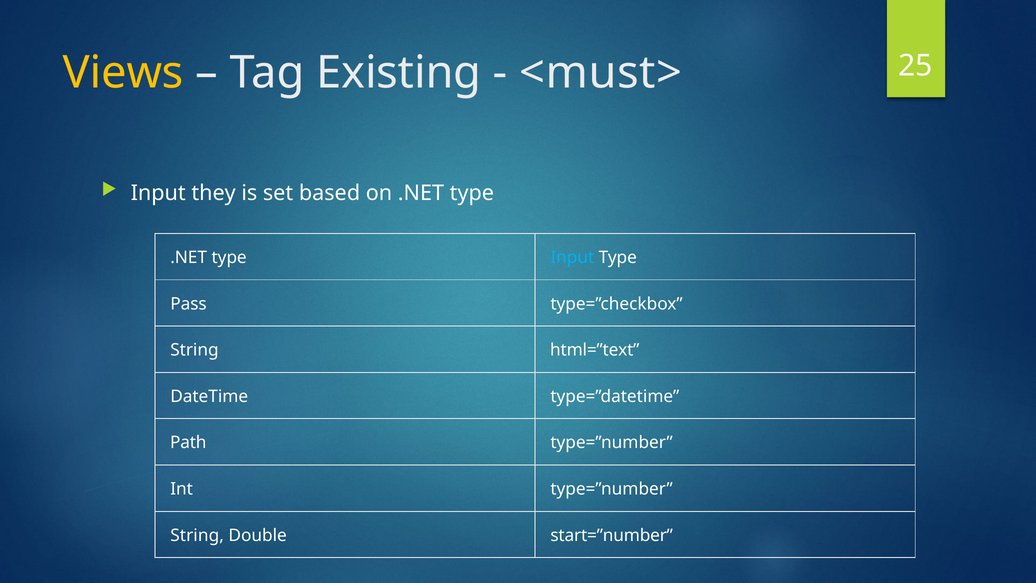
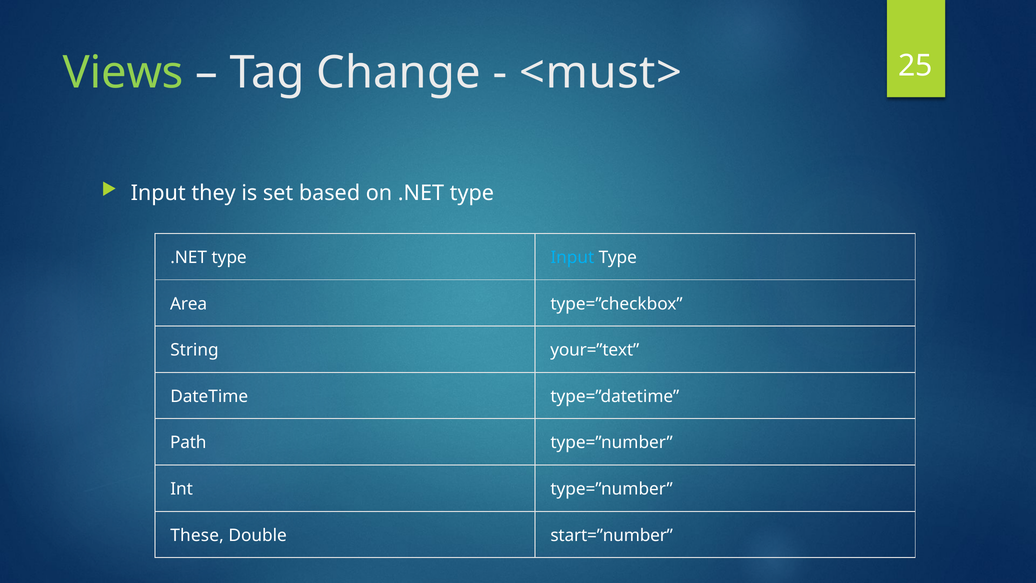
Views colour: yellow -> light green
Existing: Existing -> Change
Pass: Pass -> Area
html=”text: html=”text -> your=”text
String at (197, 535): String -> These
